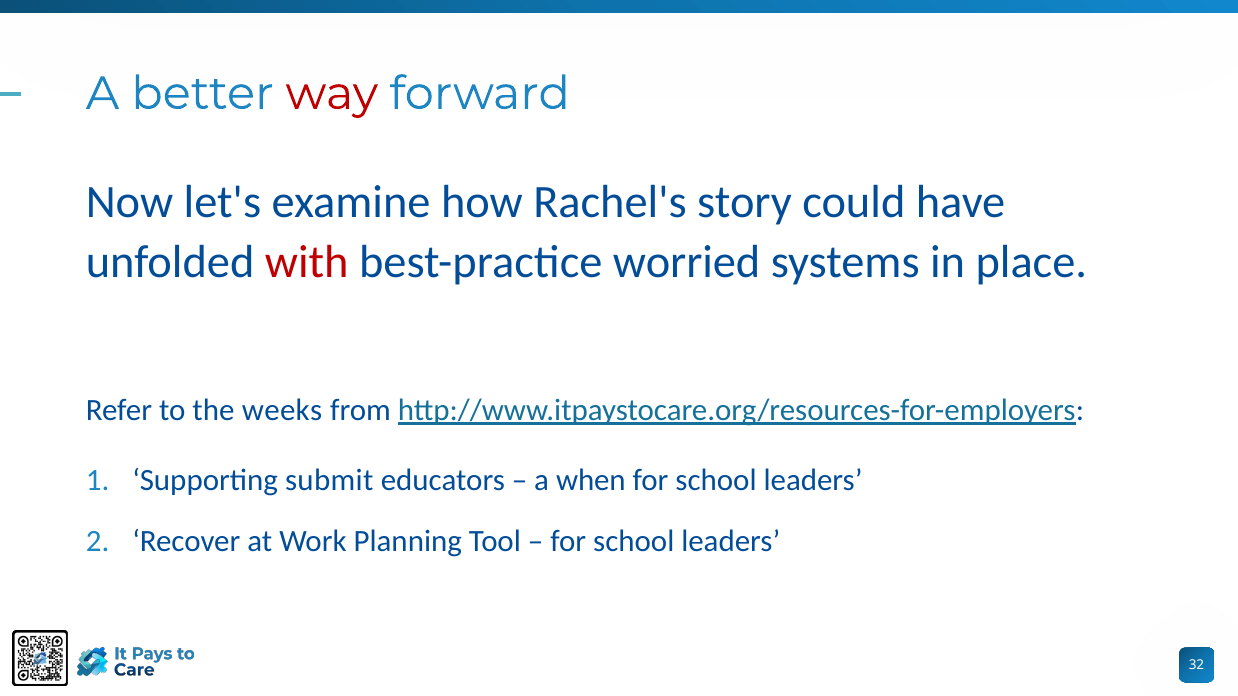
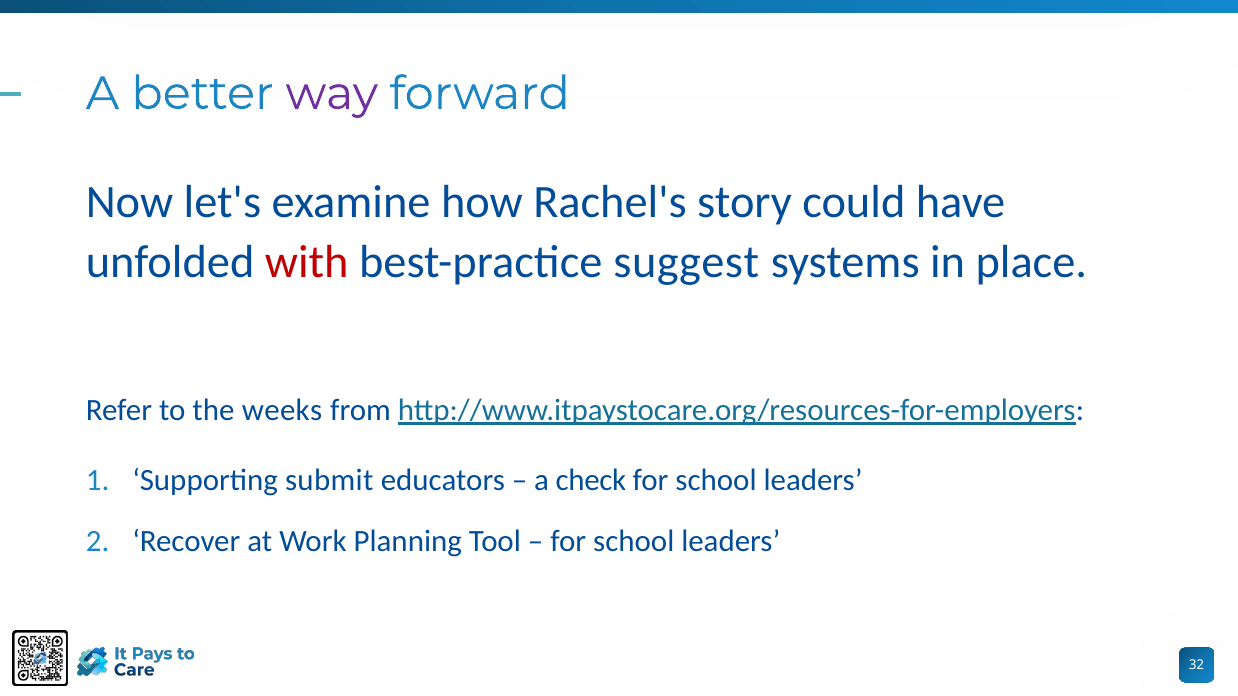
way colour: red -> purple
worried: worried -> suggest
when: when -> check
